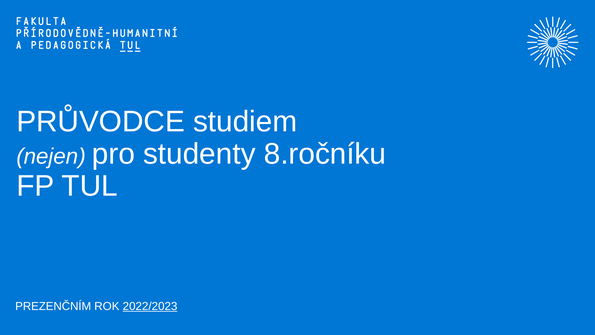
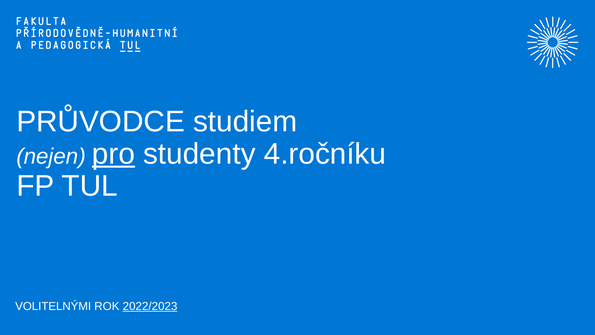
pro underline: none -> present
8.ročníku: 8.ročníku -> 4.ročníku
PREZENČNÍM: PREZENČNÍM -> VOLITELNÝMI
